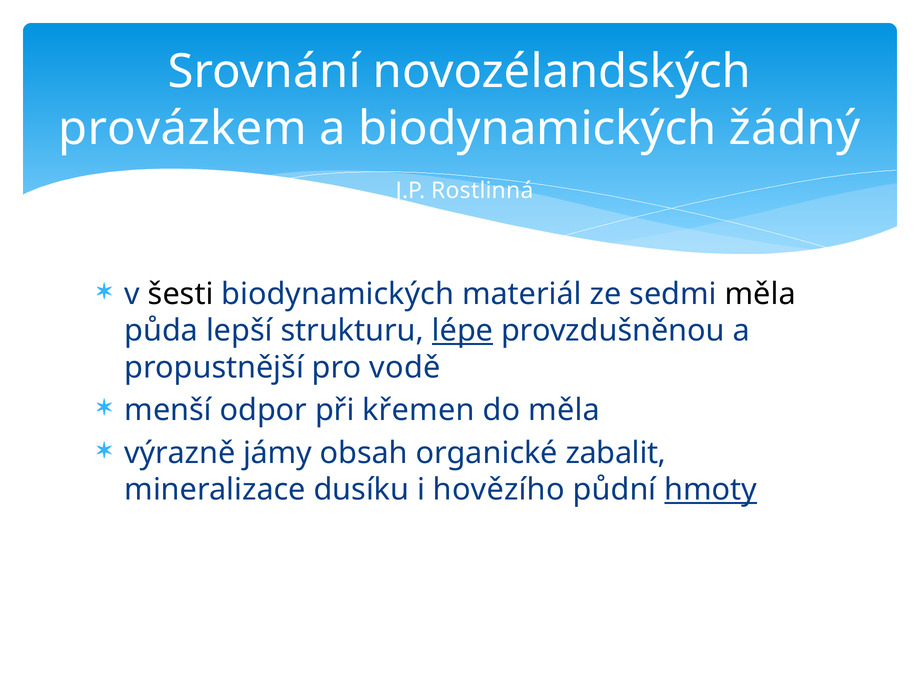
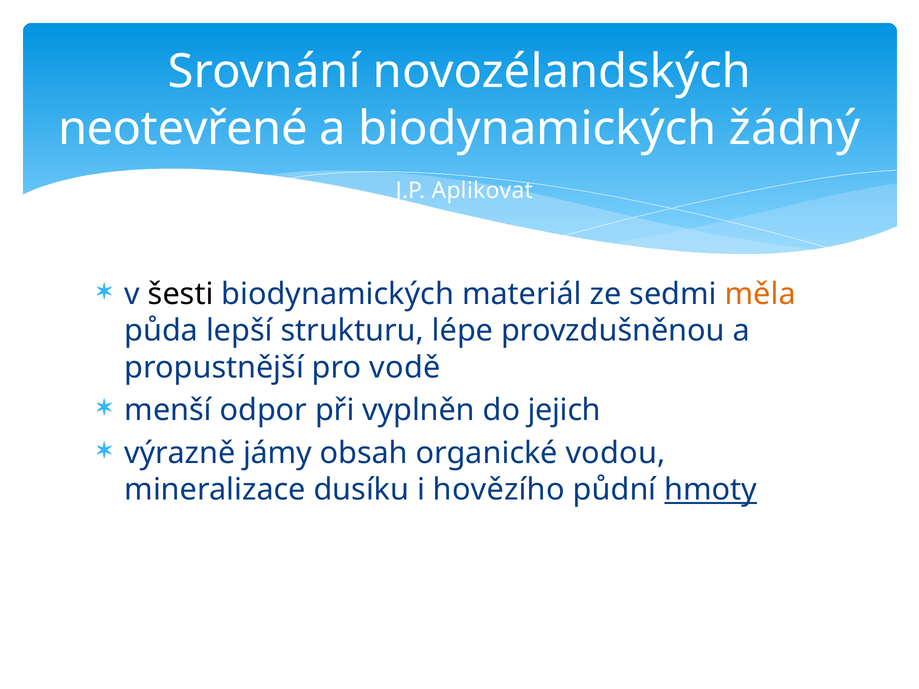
provázkem: provázkem -> neotevřené
Rostlinná: Rostlinná -> Aplikovat
měla at (760, 294) colour: black -> orange
lépe underline: present -> none
křemen: křemen -> vyplněn
do měla: měla -> jejich
zabalit: zabalit -> vodou
